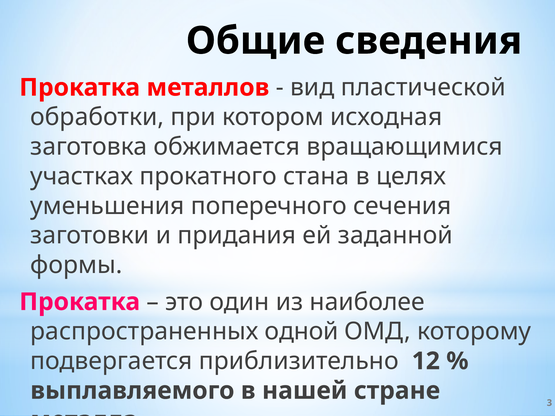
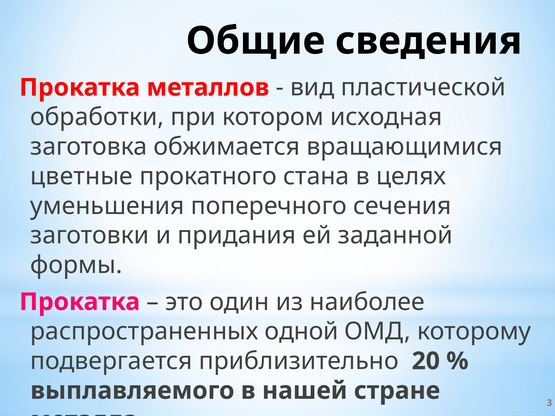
участках: участках -> цветные
12: 12 -> 20
